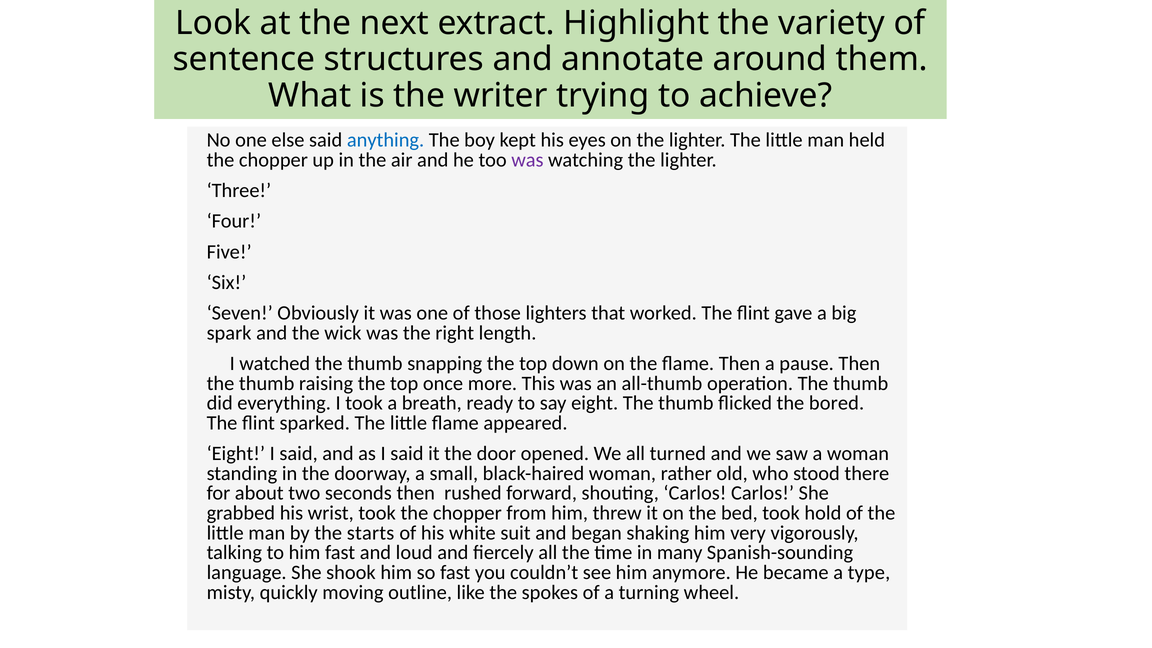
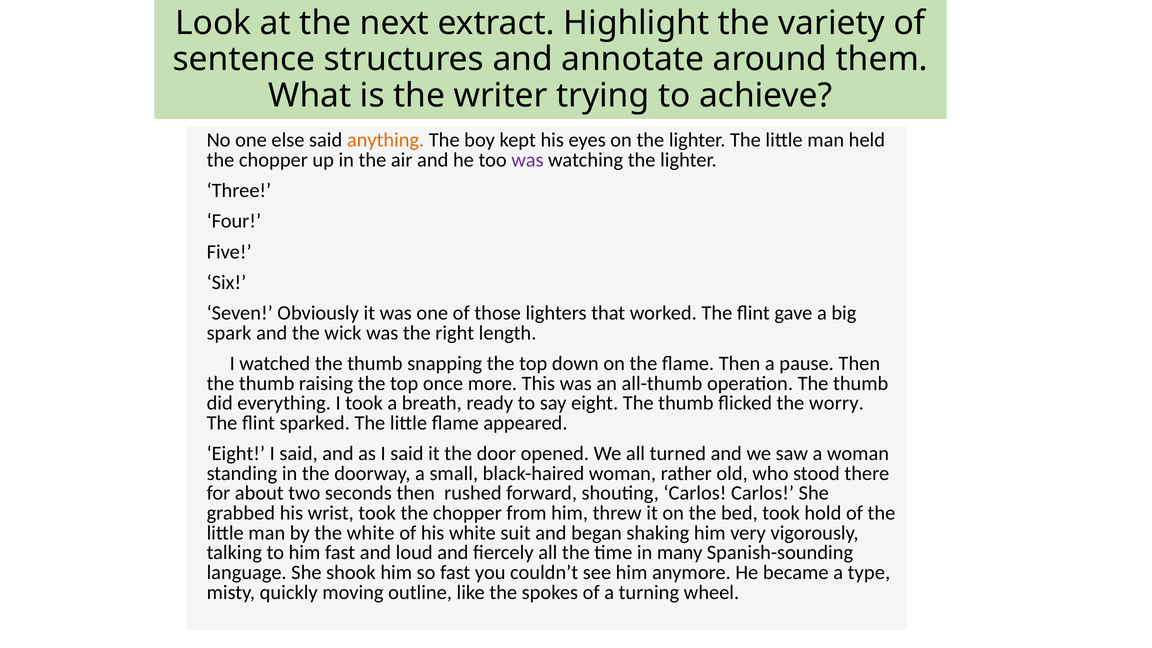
anything colour: blue -> orange
bored: bored -> worry
the starts: starts -> white
